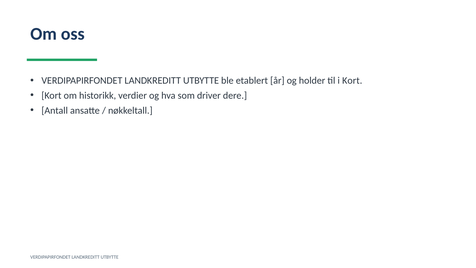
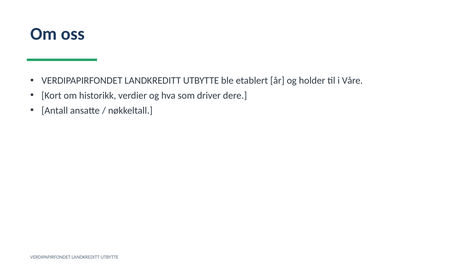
i Kort: Kort -> Våre
